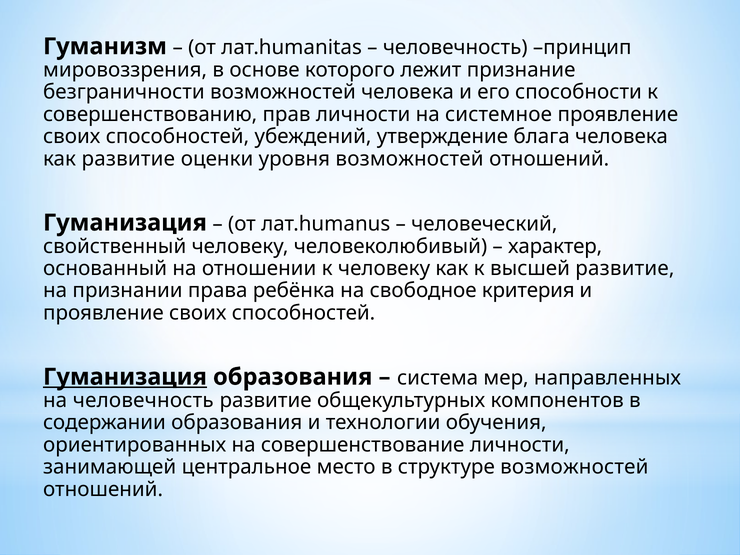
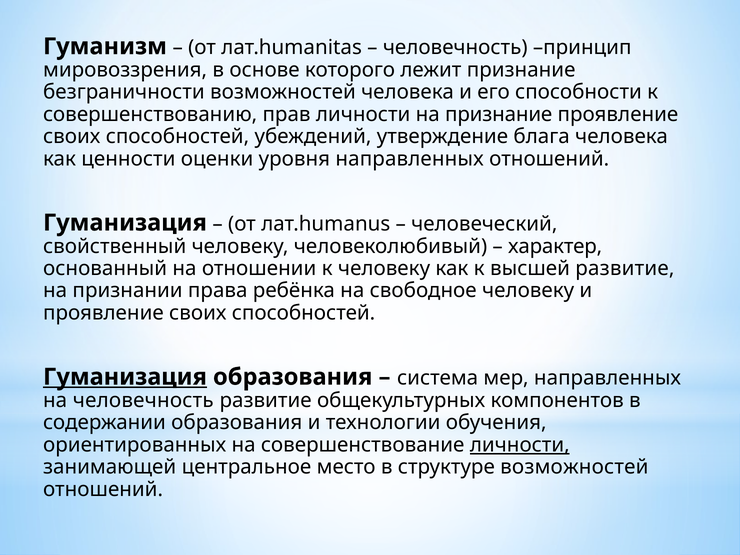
на системное: системное -> признание
как развитие: развитие -> ценности
уровня возможностей: возможностей -> направленных
свободное критерия: критерия -> человеку
личности at (520, 445) underline: none -> present
